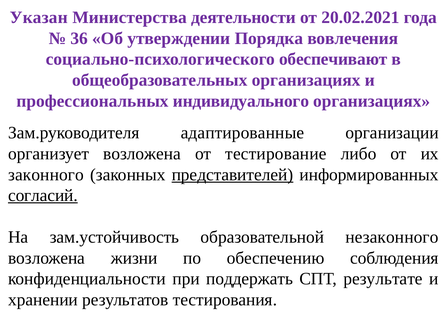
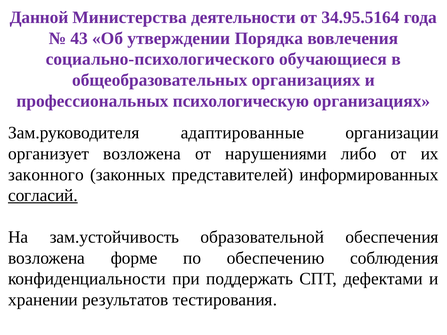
Указан: Указан -> Данной
20.02.2021: 20.02.2021 -> 34.95.5164
36: 36 -> 43
обеспечивают: обеспечивают -> обучающиеся
индивидуального: индивидуального -> психологическую
тестирование: тестирование -> нарушениями
представителей underline: present -> none
незаконного: незаконного -> обеспечения
жизни: жизни -> форме
результате: результате -> дефектами
